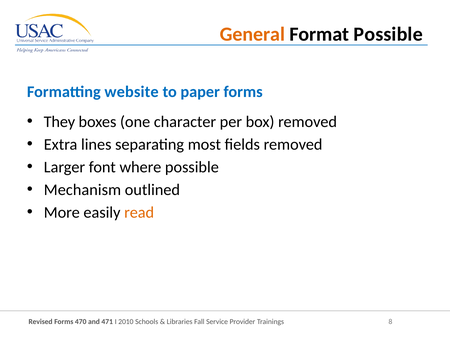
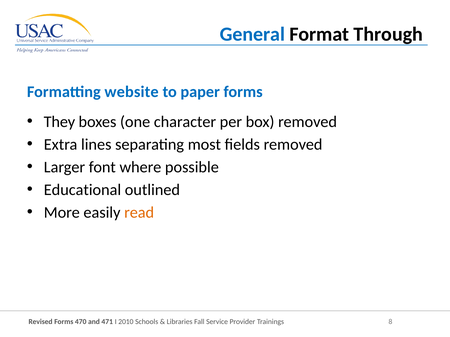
General colour: orange -> blue
Format Possible: Possible -> Through
Mechanism: Mechanism -> Educational
